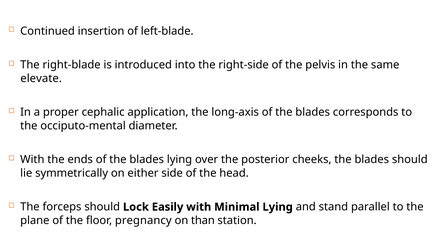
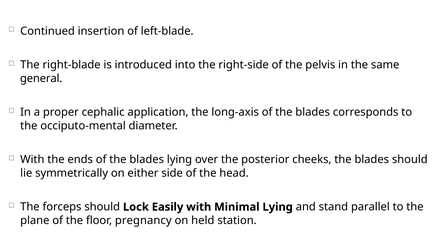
elevate: elevate -> general
than: than -> held
